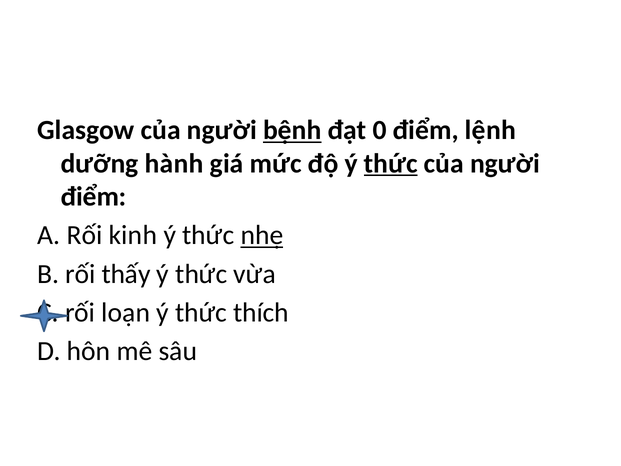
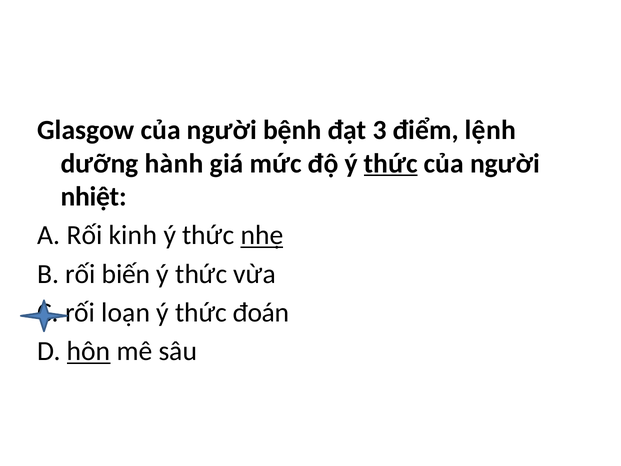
bệnh underline: present -> none
0: 0 -> 3
điểm at (94, 197): điểm -> nhiệt
thấy: thấy -> biến
thích: thích -> đoán
hôn underline: none -> present
